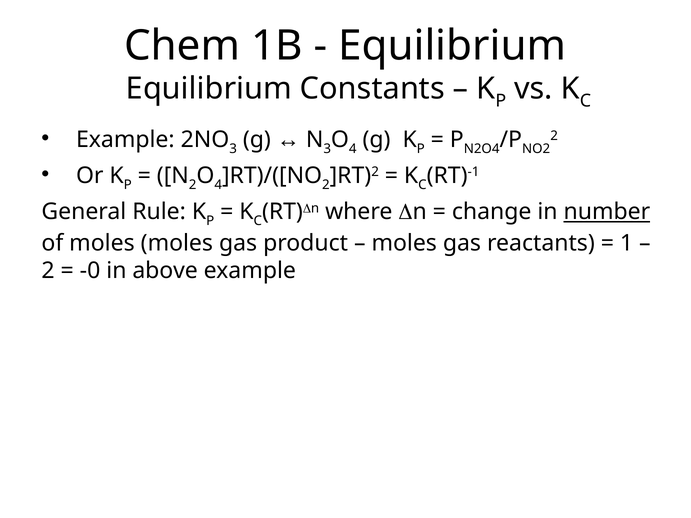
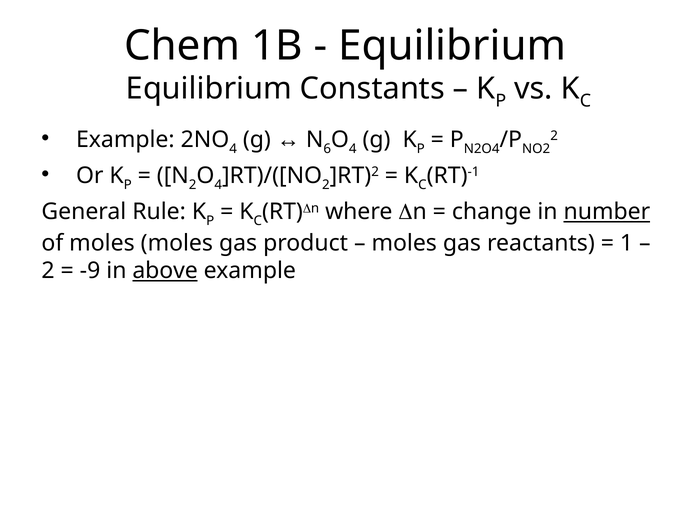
3 at (233, 149): 3 -> 4
3 at (327, 149): 3 -> 6
-0: -0 -> -9
above underline: none -> present
